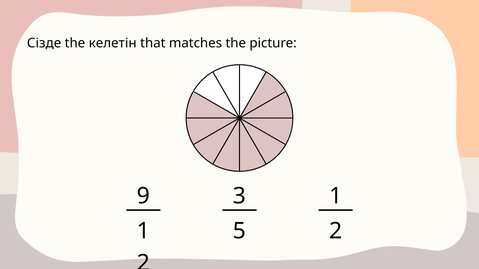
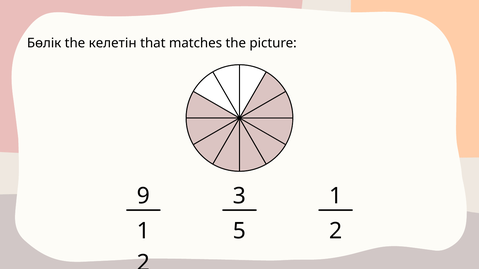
Сізде: Сізде -> Бөлік
